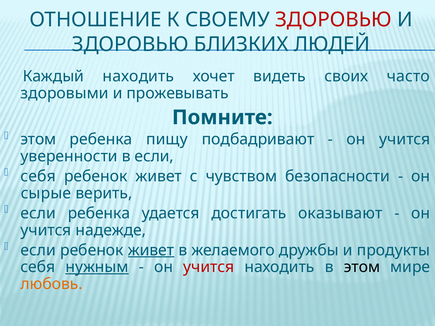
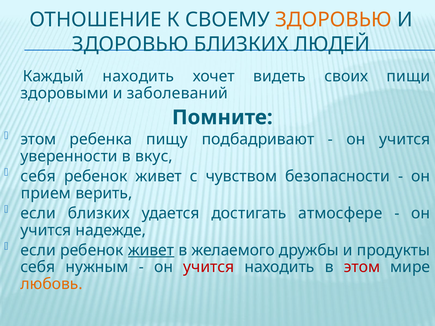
ЗДОРОВЬЮ at (333, 20) colour: red -> orange
часто: часто -> пищи
прожевывать: прожевывать -> заболеваний
в если: если -> вкус
сырые: сырые -> прием
если ребенка: ребенка -> близких
оказывают: оказывают -> атмосфере
нужным underline: present -> none
этом at (362, 267) colour: black -> red
